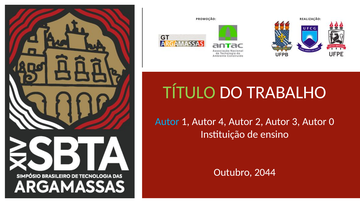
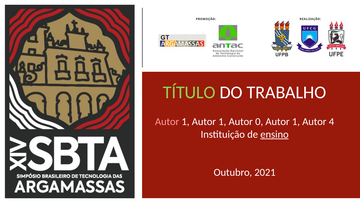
Autor at (167, 121) colour: light blue -> pink
1 Autor 4: 4 -> 1
2: 2 -> 0
3 at (296, 121): 3 -> 1
0: 0 -> 4
ensino underline: none -> present
2044: 2044 -> 2021
